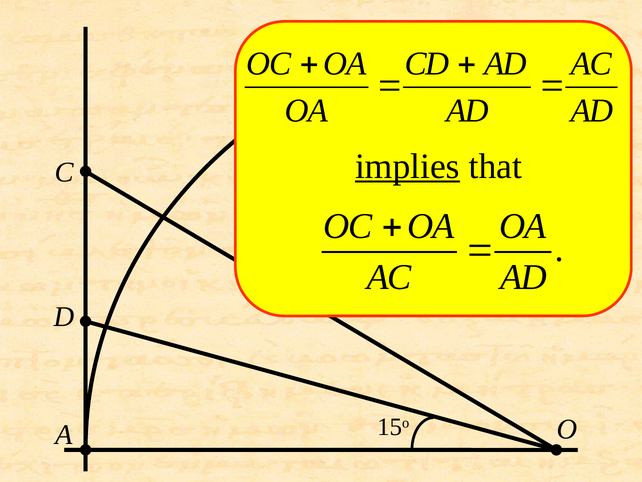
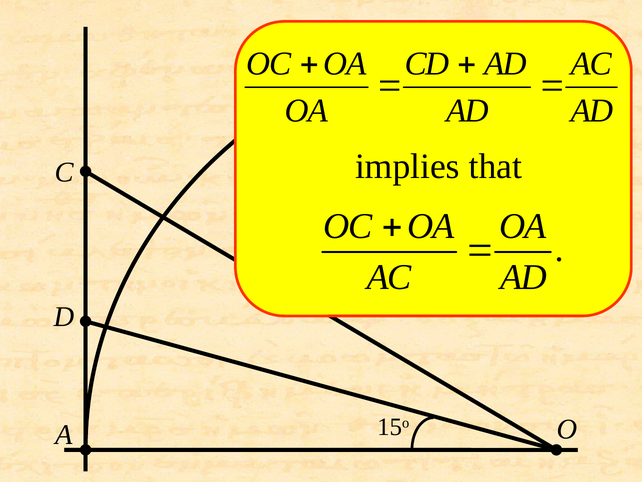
implies underline: present -> none
